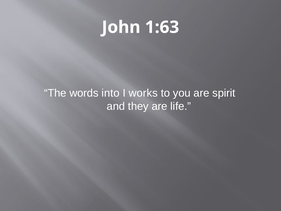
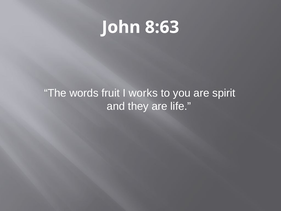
1:63: 1:63 -> 8:63
into: into -> fruit
